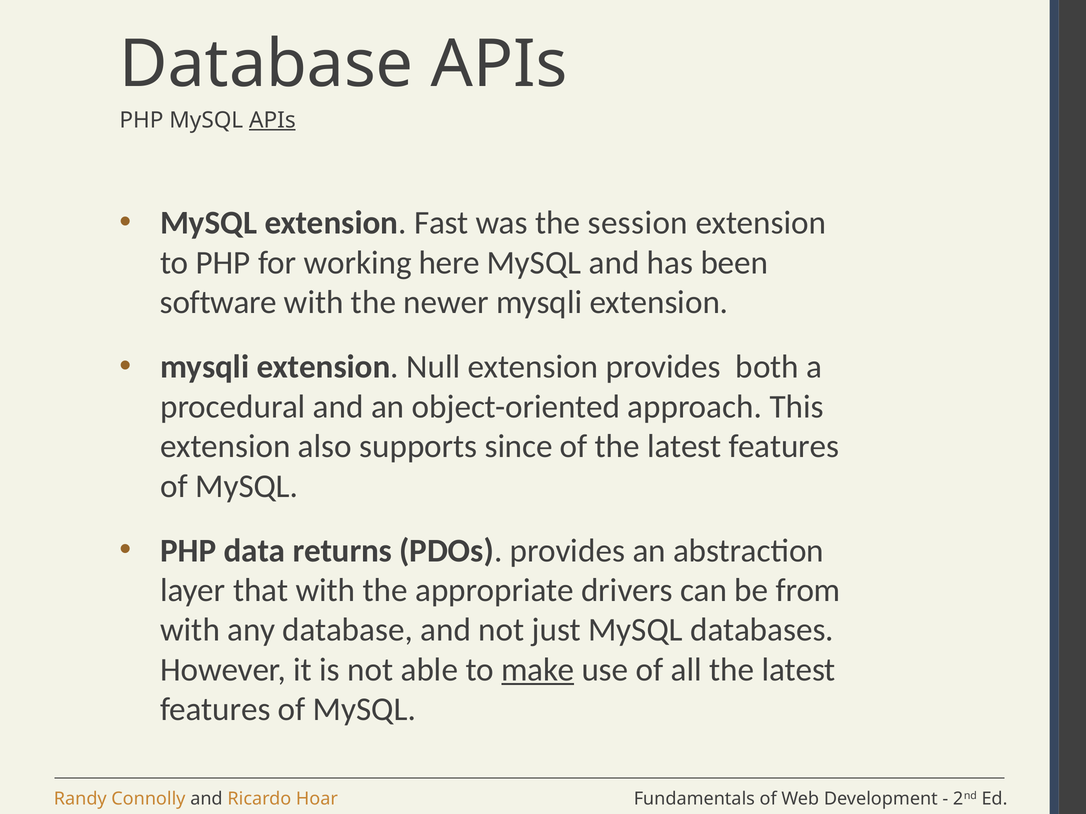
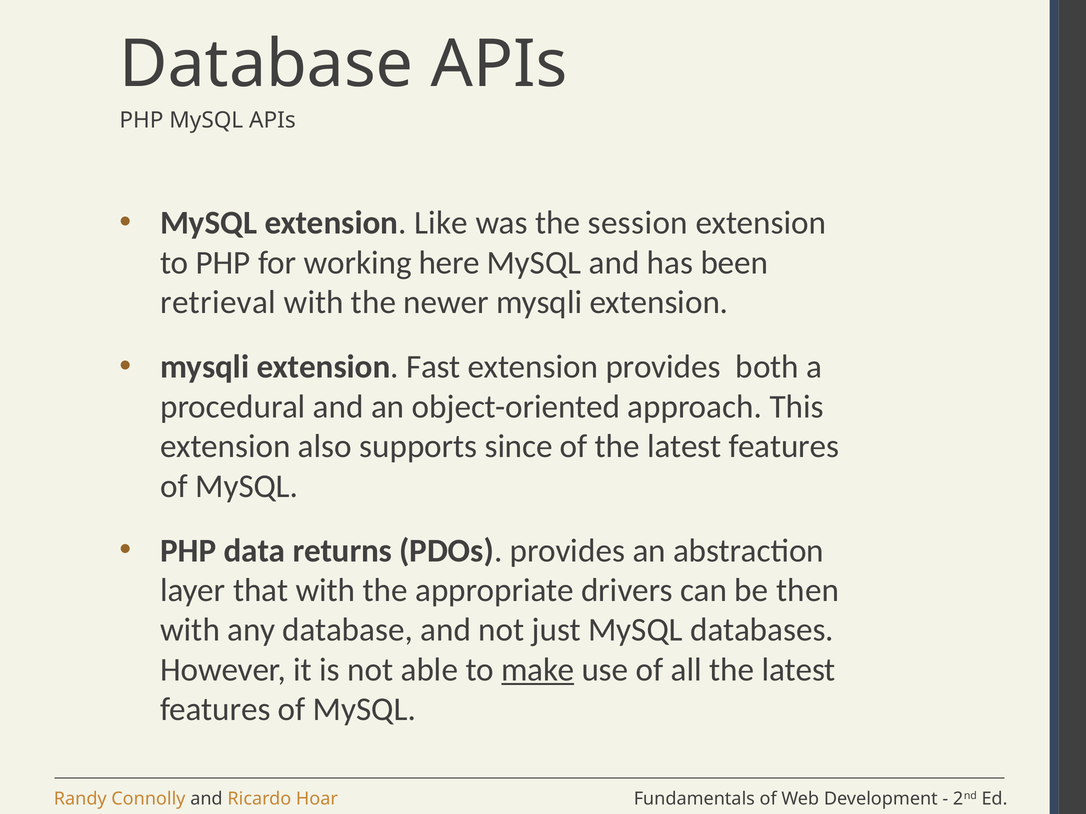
APIs at (272, 120) underline: present -> none
Fast: Fast -> Like
software: software -> retrieval
Null: Null -> Fast
from: from -> then
